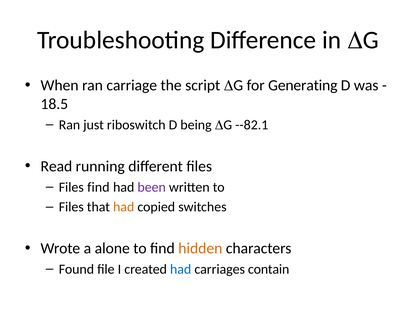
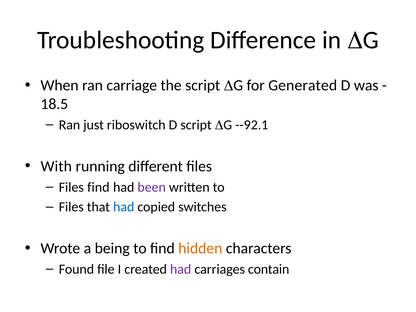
Generating: Generating -> Generated
D being: being -> script
--82.1: --82.1 -> --92.1
Read: Read -> With
had at (124, 207) colour: orange -> blue
alone: alone -> being
had at (181, 269) colour: blue -> purple
